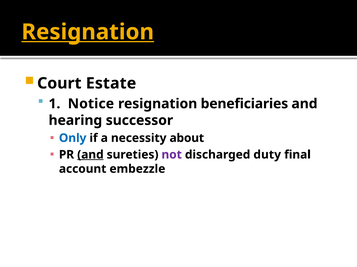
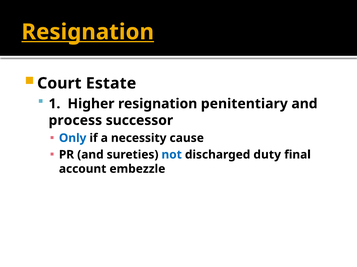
Notice: Notice -> Higher
beneficiaries: beneficiaries -> penitentiary
hearing: hearing -> process
about: about -> cause
and at (90, 155) underline: present -> none
not colour: purple -> blue
